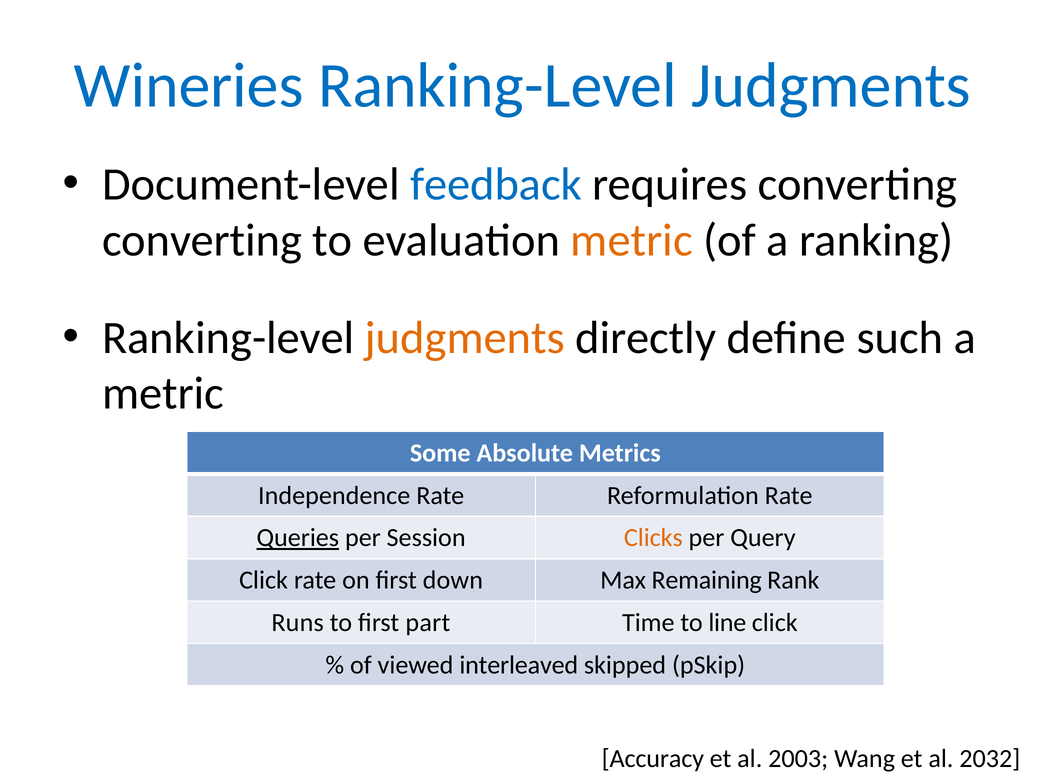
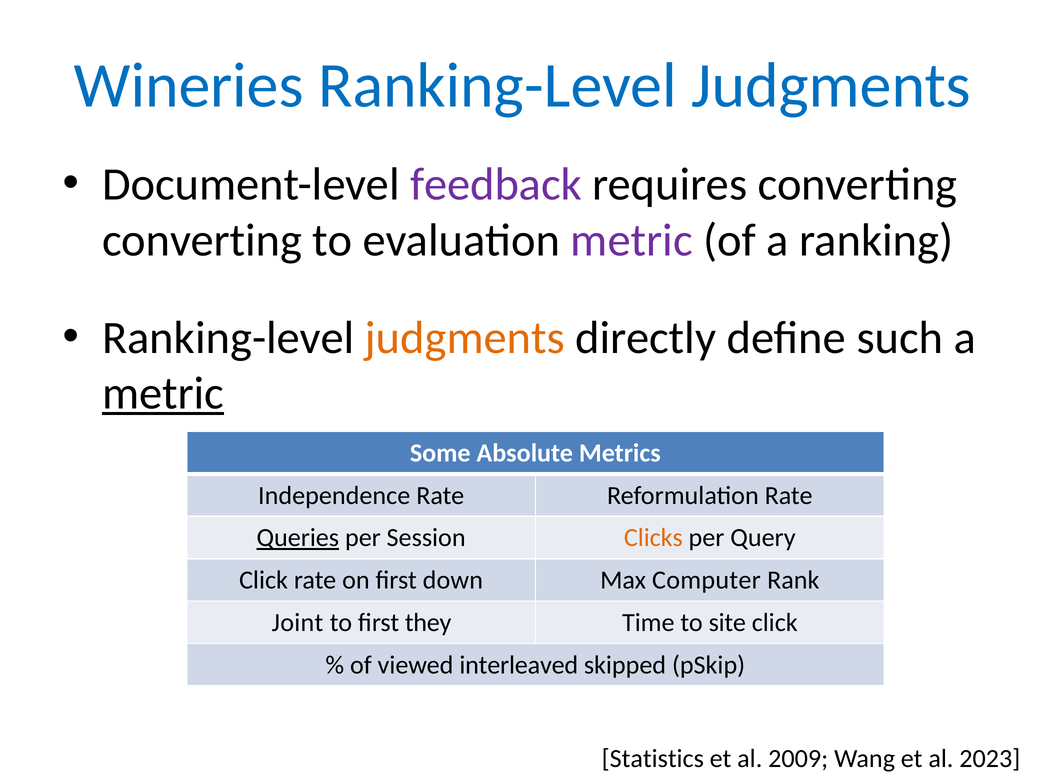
feedback colour: blue -> purple
metric at (632, 240) colour: orange -> purple
metric at (163, 394) underline: none -> present
Remaining: Remaining -> Computer
Runs: Runs -> Joint
part: part -> they
line: line -> site
Accuracy: Accuracy -> Statistics
2003: 2003 -> 2009
2032: 2032 -> 2023
